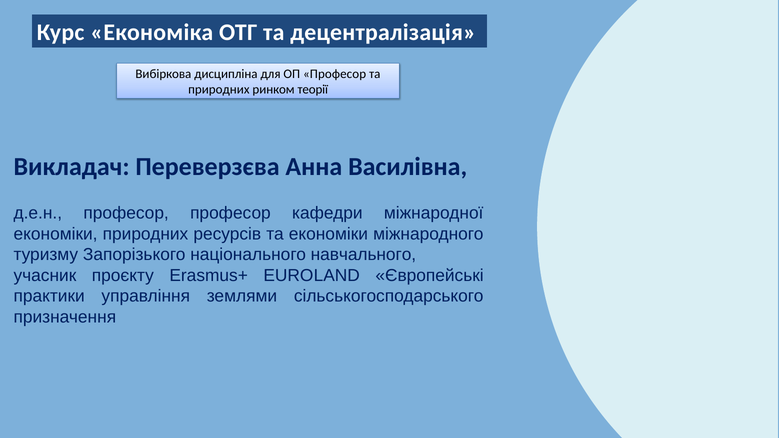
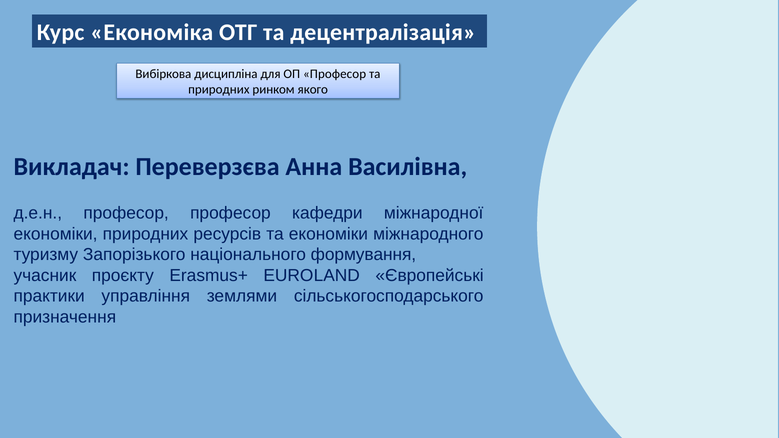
теорії: теорії -> якого
навчального: навчального -> формування
